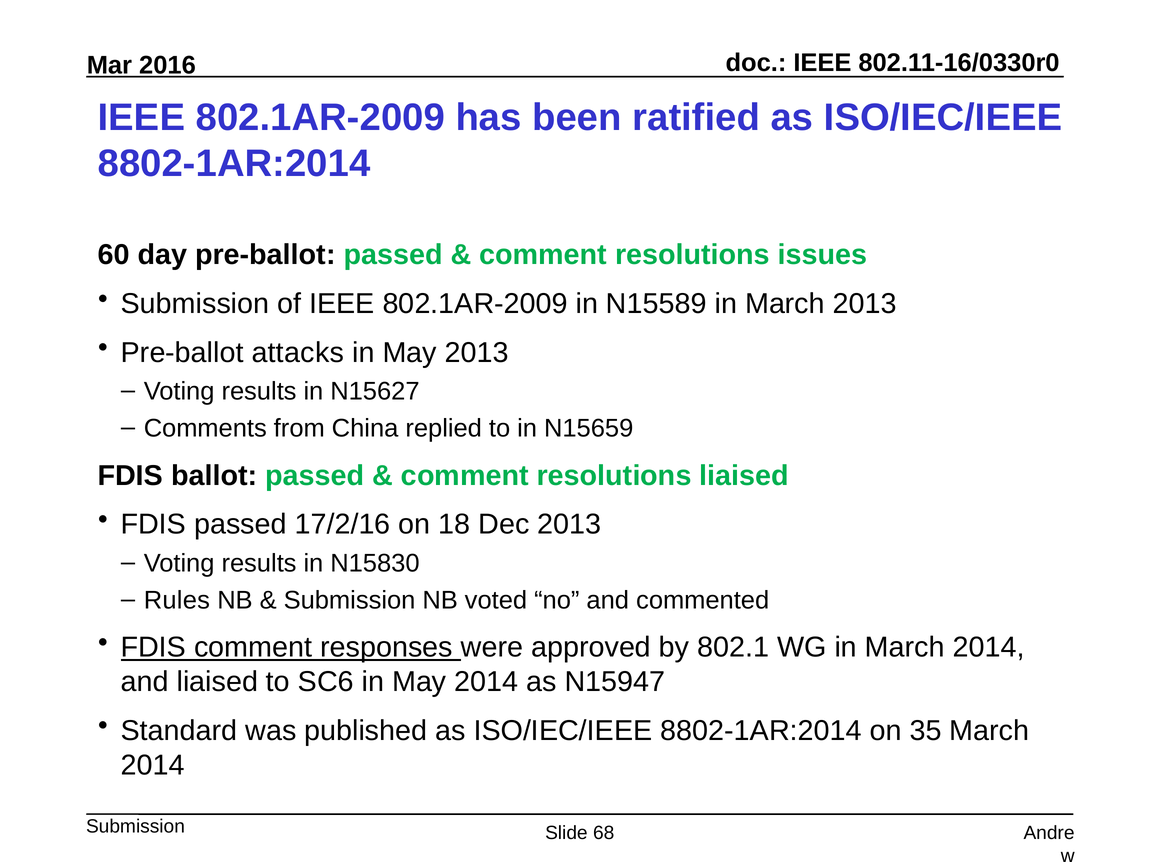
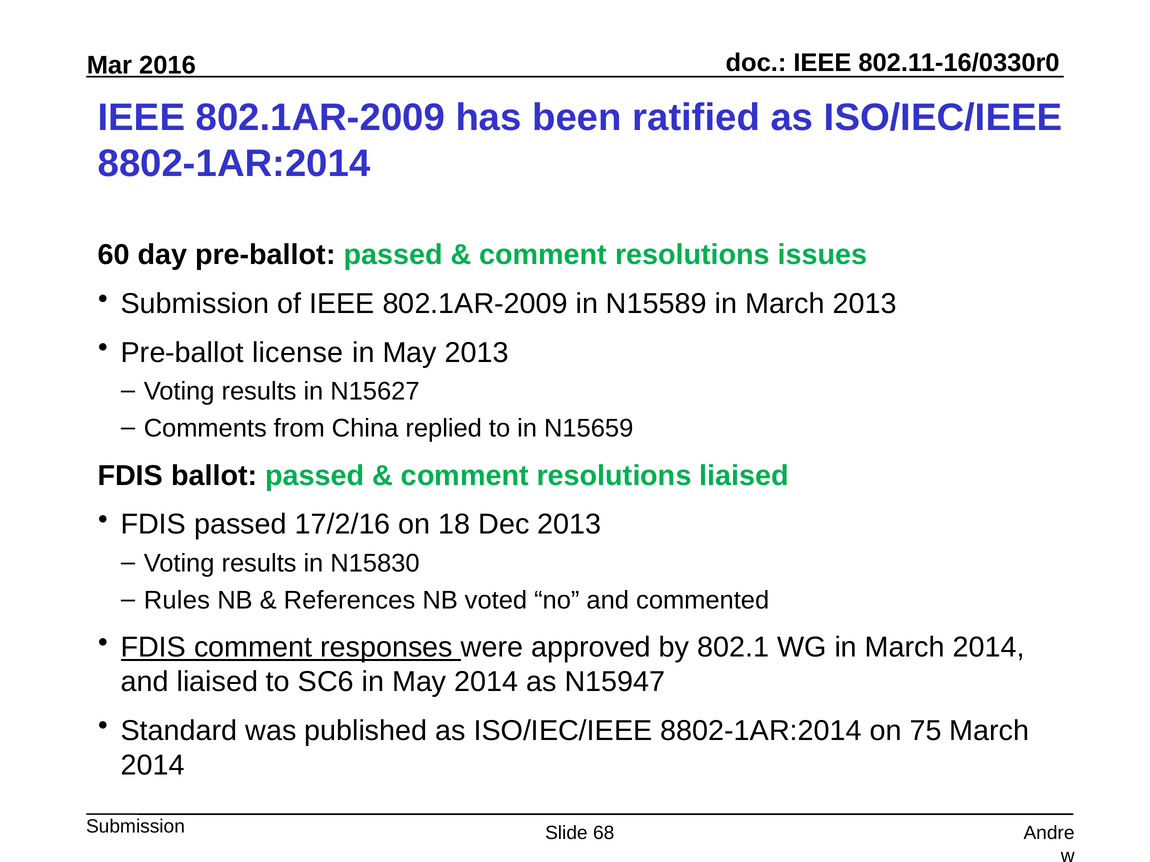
attacks: attacks -> license
Submission at (350, 600): Submission -> References
35: 35 -> 75
